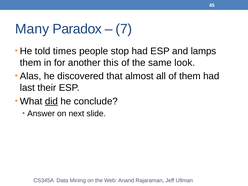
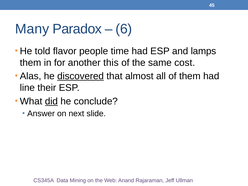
7: 7 -> 6
times: times -> flavor
stop: stop -> time
look: look -> cost
discovered underline: none -> present
last: last -> line
